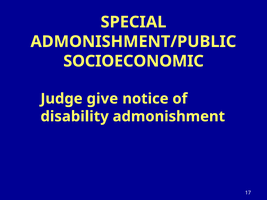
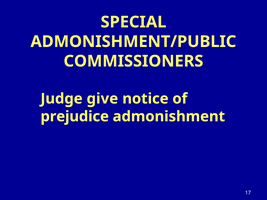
SOCIOECONOMIC: SOCIOECONOMIC -> COMMISSIONERS
disability: disability -> prejudice
